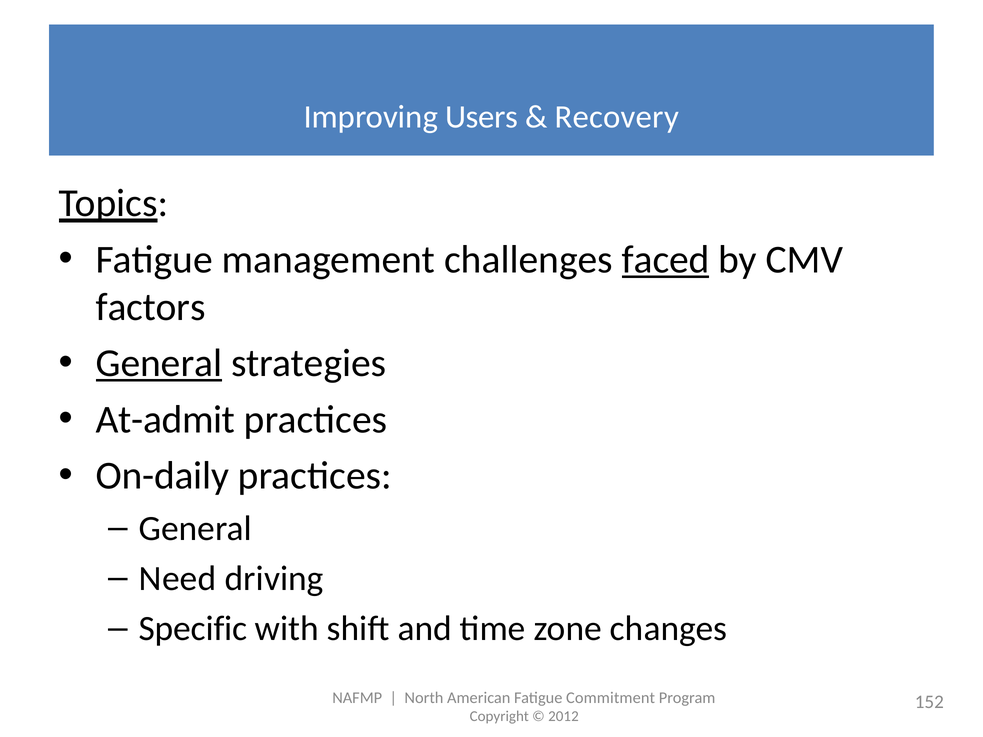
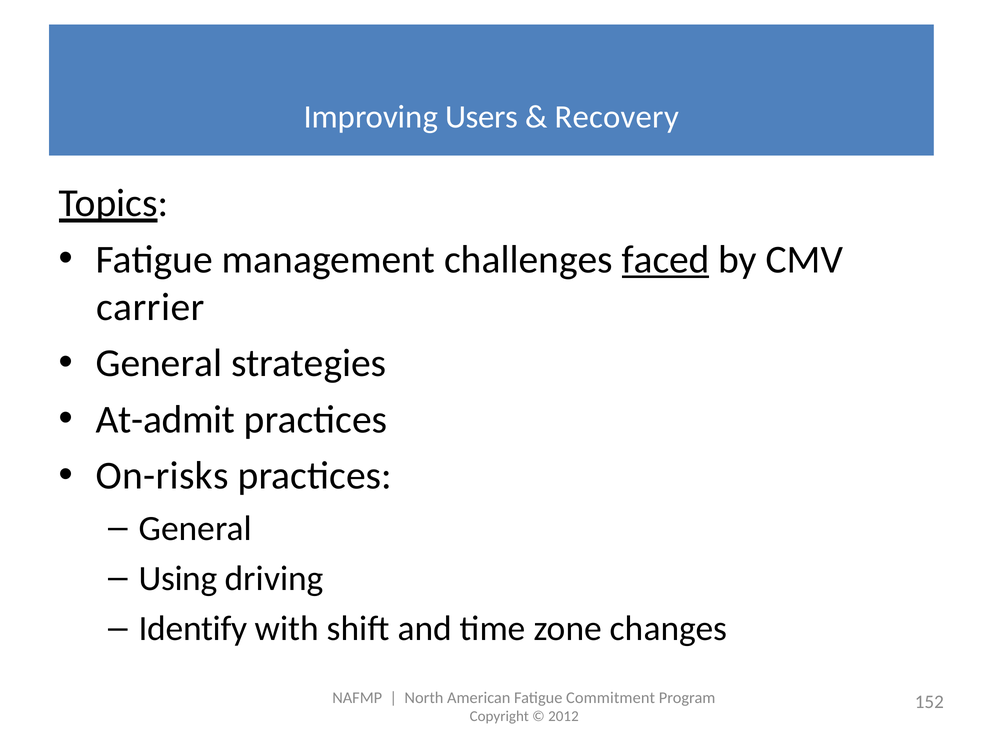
factors: factors -> carrier
General at (159, 364) underline: present -> none
On-daily: On-daily -> On-risks
Need: Need -> Using
Specific: Specific -> Identify
